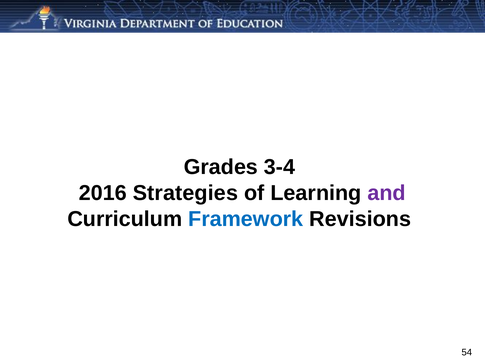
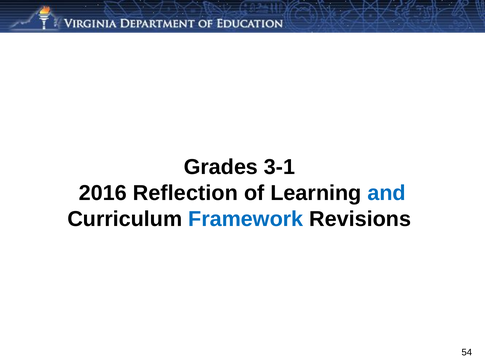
3-4: 3-4 -> 3-1
Strategies: Strategies -> Reflection
and colour: purple -> blue
